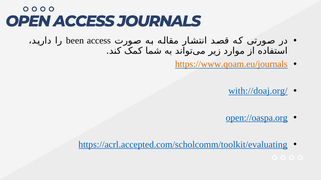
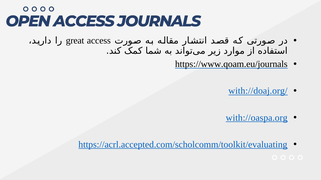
been: been -> great
https://www.qoam.eu/journals colour: orange -> black
open://oaspa.org: open://oaspa.org -> with://oaspa.org
